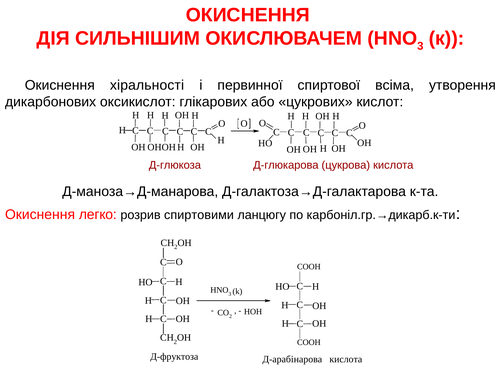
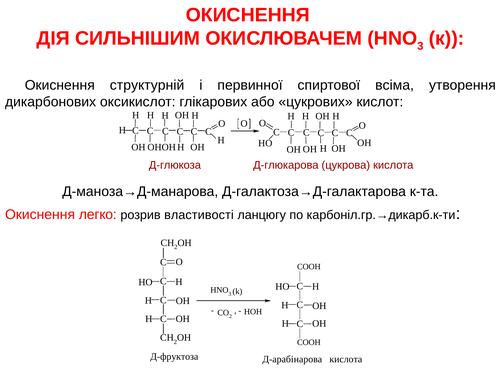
хіральності: хіральності -> структурній
спиртовими: спиртовими -> властивості
